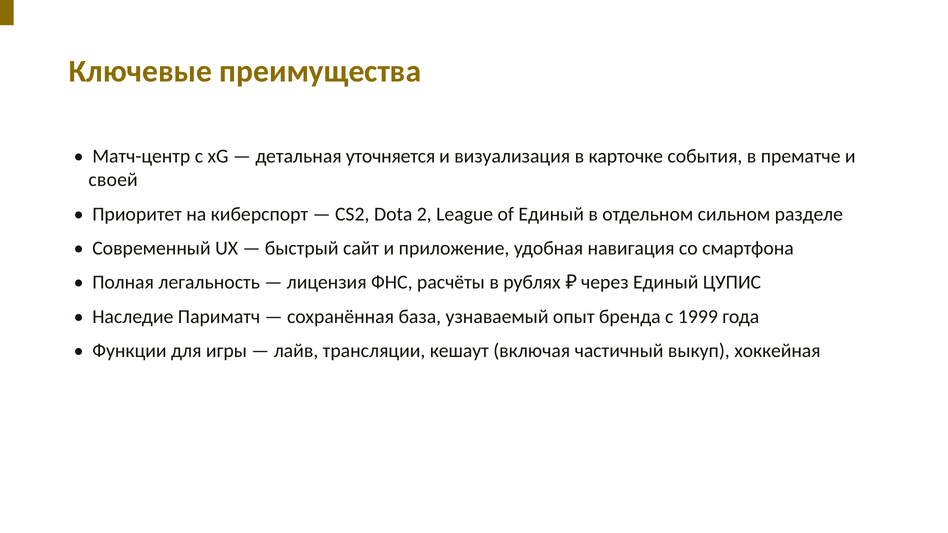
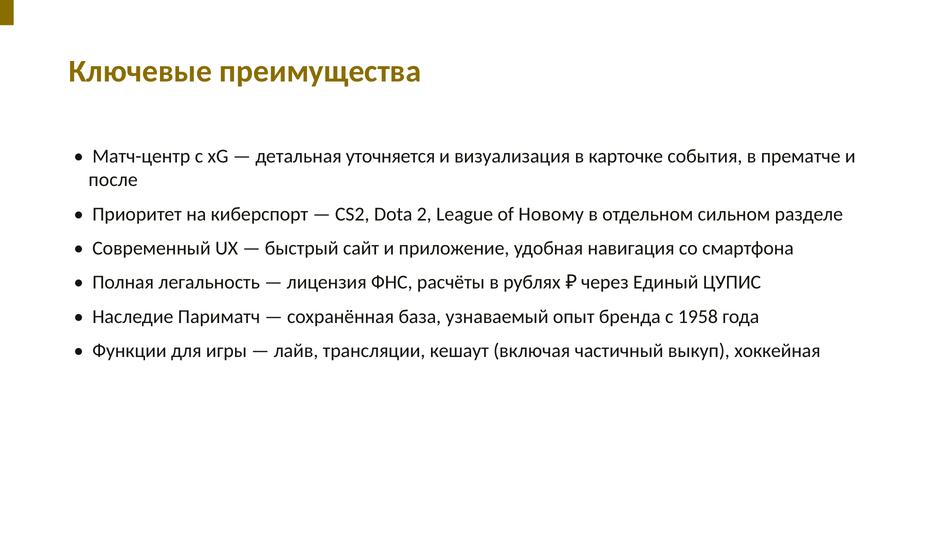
своей: своей -> после
of Единый: Единый -> Новому
1999: 1999 -> 1958
